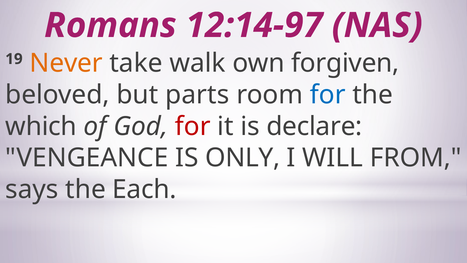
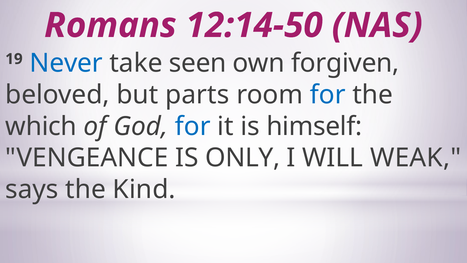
12:14-97: 12:14-97 -> 12:14-50
Never colour: orange -> blue
walk: walk -> seen
for at (193, 126) colour: red -> blue
declare: declare -> himself
FROM: FROM -> WEAK
Each: Each -> Kind
